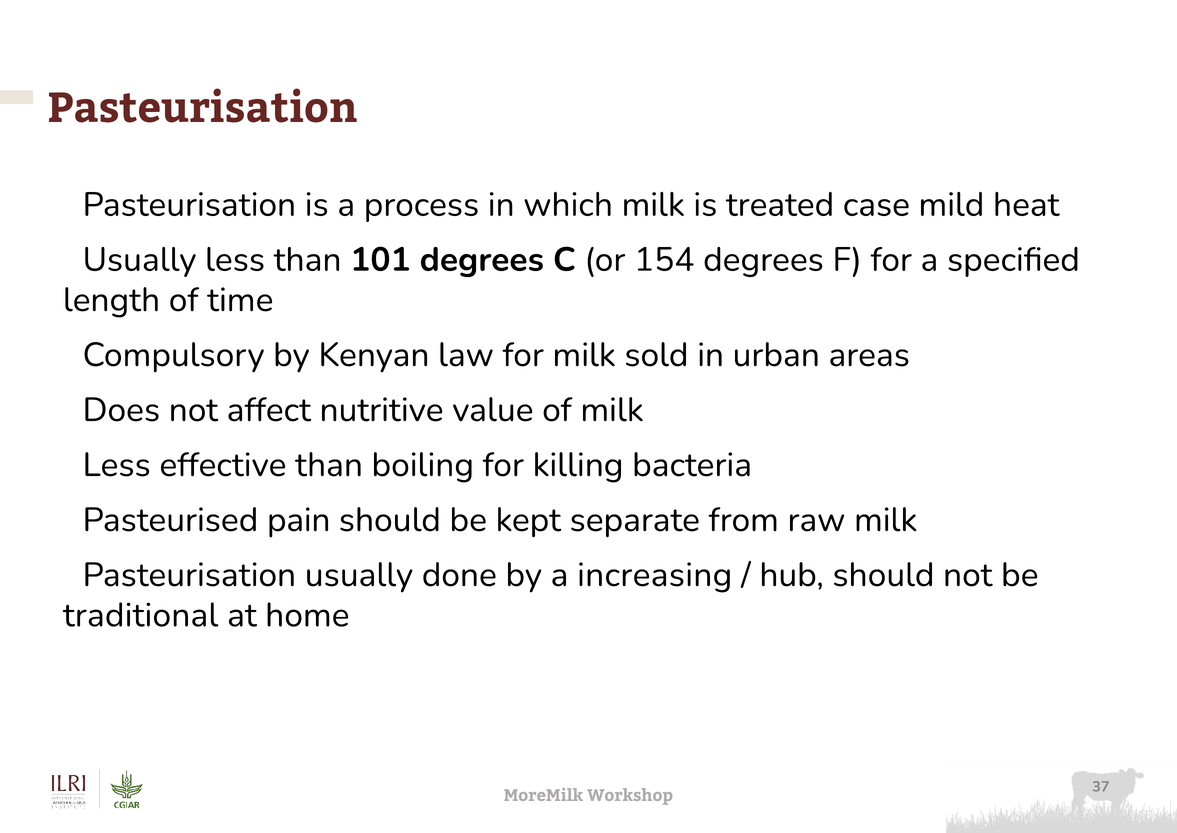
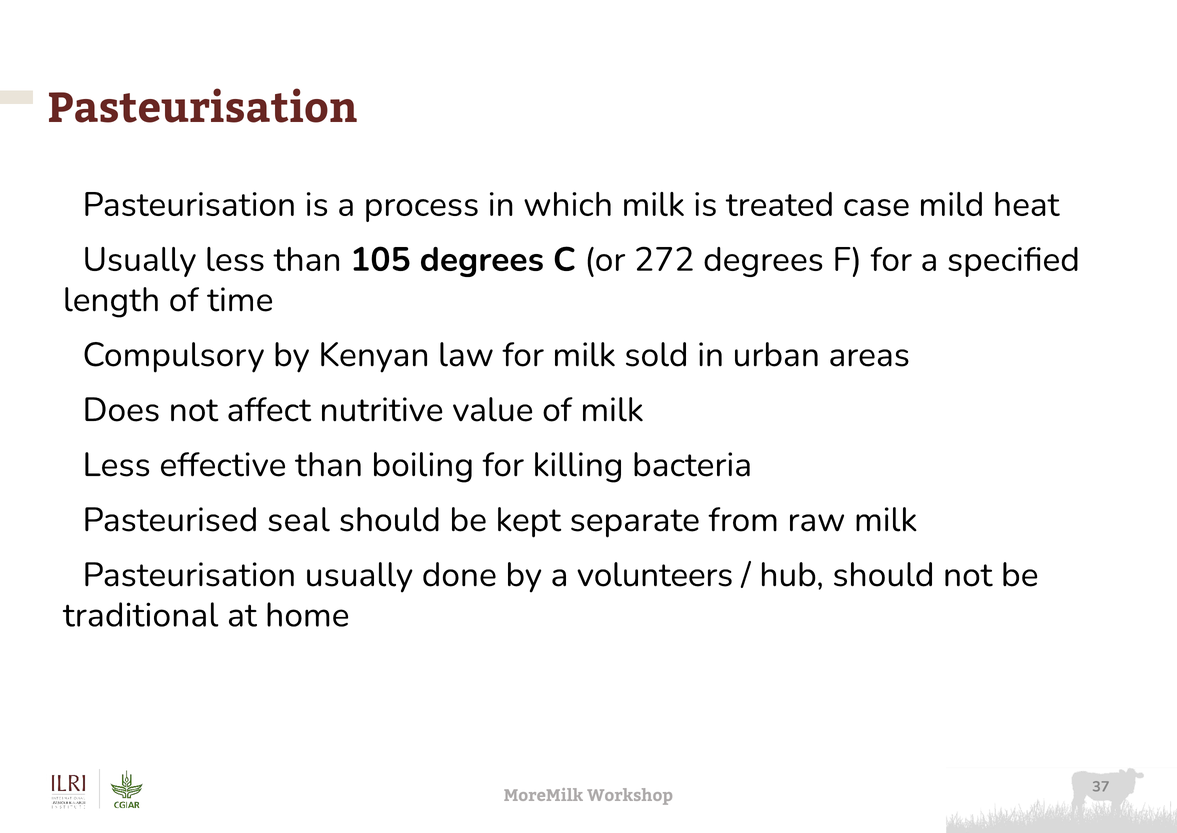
101: 101 -> 105
154: 154 -> 272
pain: pain -> seal
increasing: increasing -> volunteers
